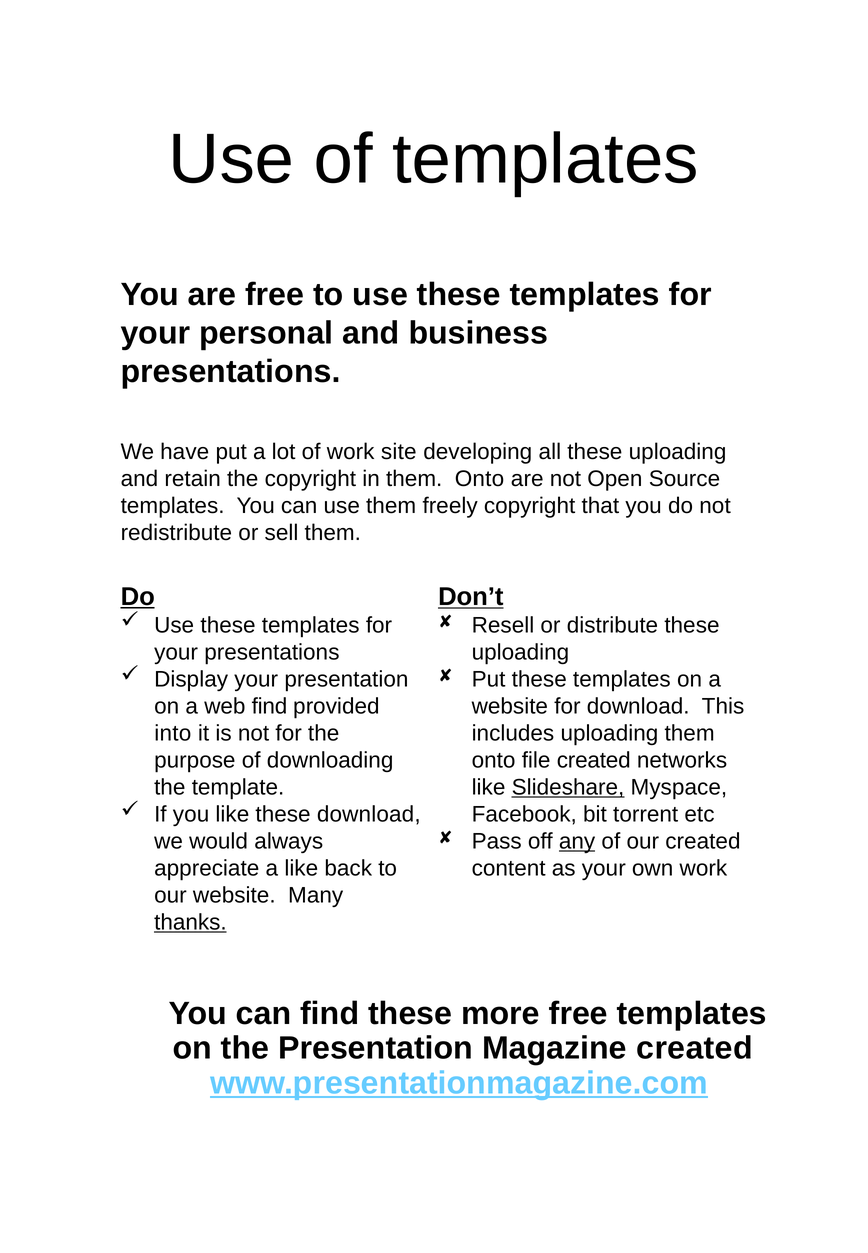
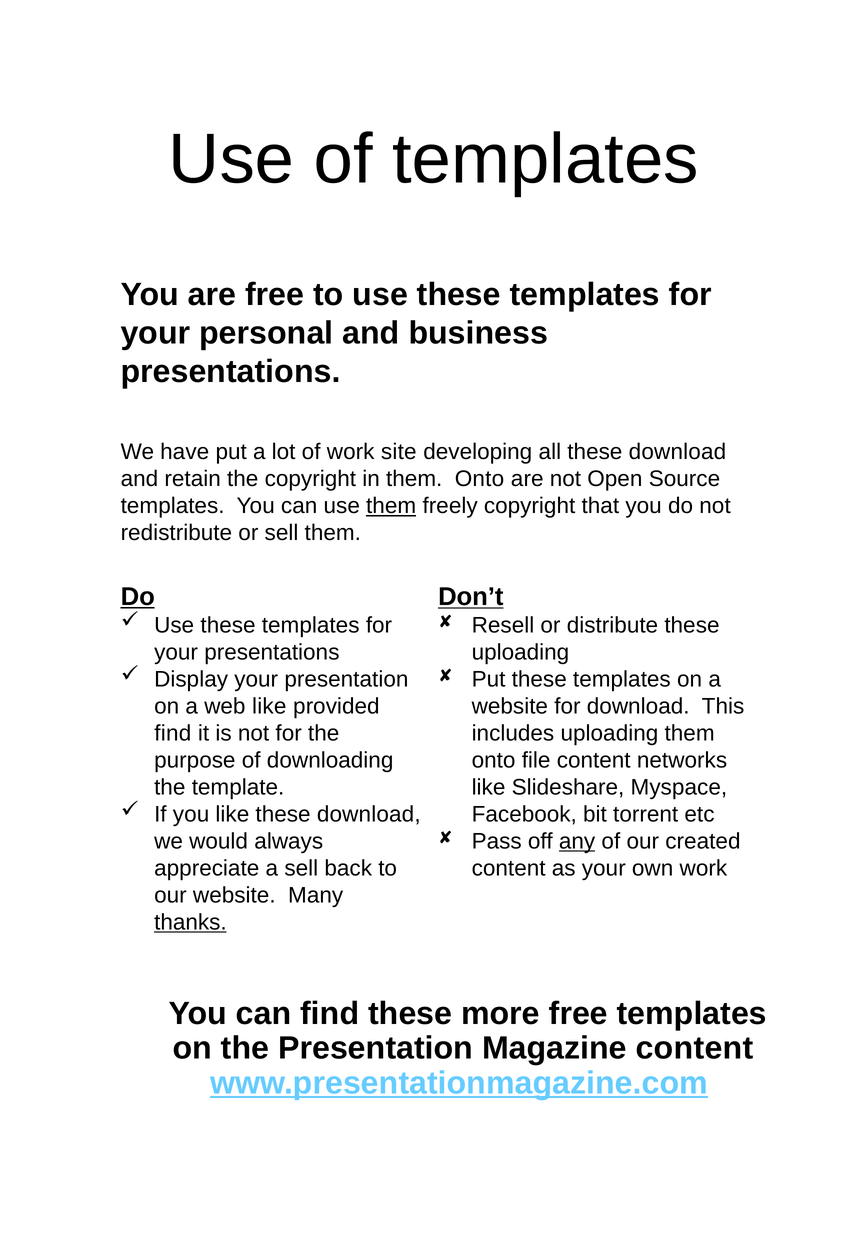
all these uploading: uploading -> download
them at (391, 506) underline: none -> present
web find: find -> like
into at (173, 734): into -> find
file created: created -> content
Slideshare underline: present -> none
a like: like -> sell
Magazine created: created -> content
